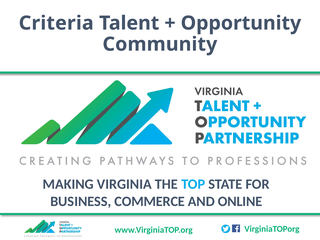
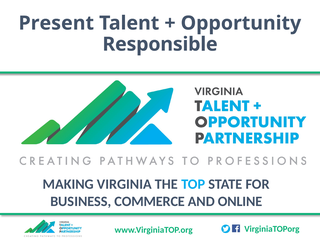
Criteria: Criteria -> Present
Community: Community -> Responsible
